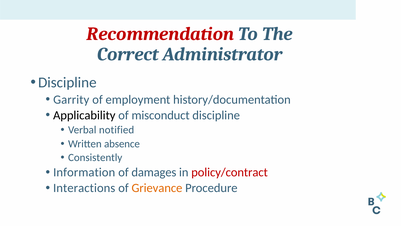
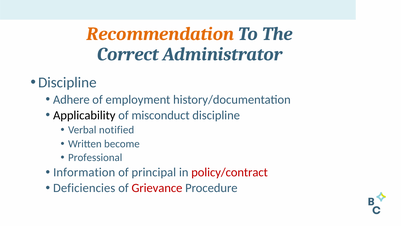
Recommendation colour: red -> orange
Garrity: Garrity -> Adhere
absence: absence -> become
Consistently: Consistently -> Professional
damages: damages -> principal
Interactions: Interactions -> Deficiencies
Grievance colour: orange -> red
